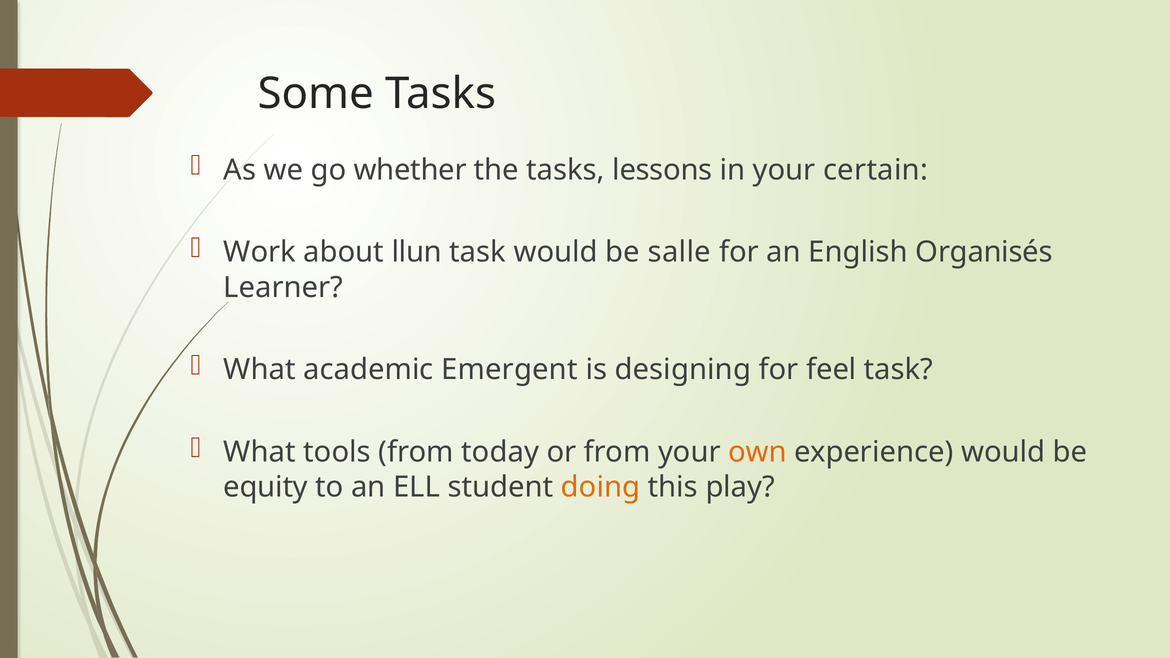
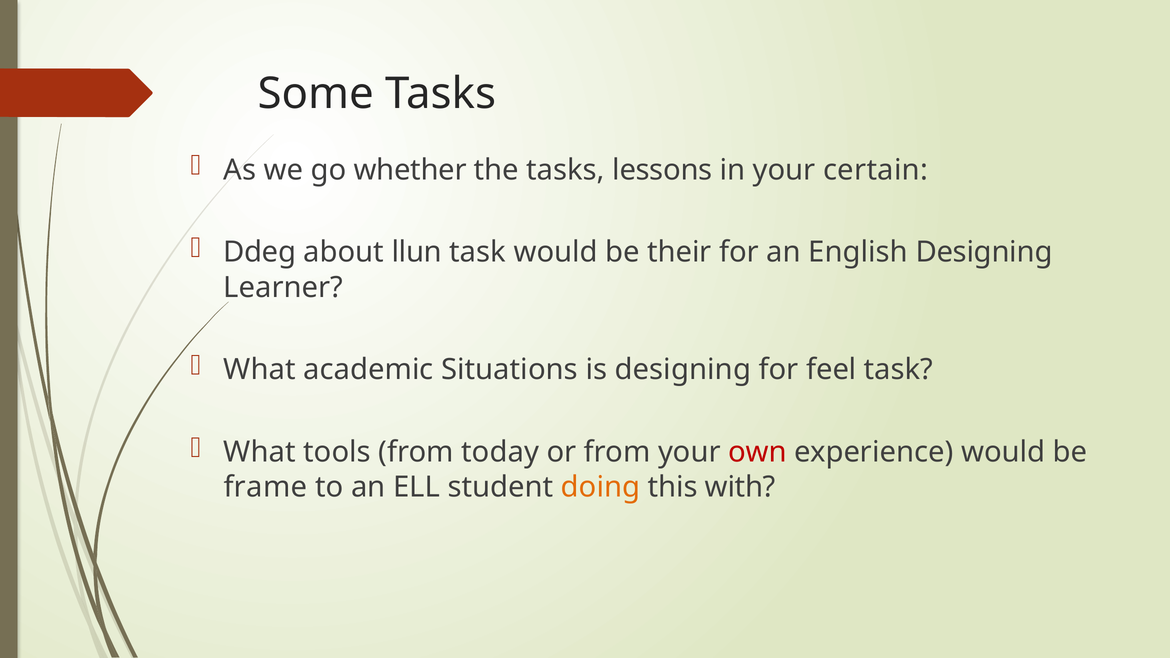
Work: Work -> Ddeg
salle: salle -> their
English Organisés: Organisés -> Designing
Emergent: Emergent -> Situations
own colour: orange -> red
equity: equity -> frame
play: play -> with
